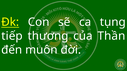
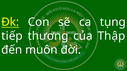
Thần: Thần -> Thập
